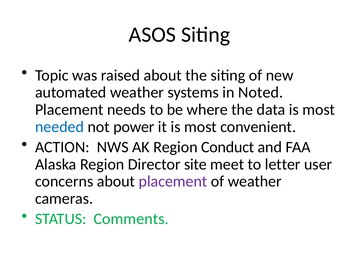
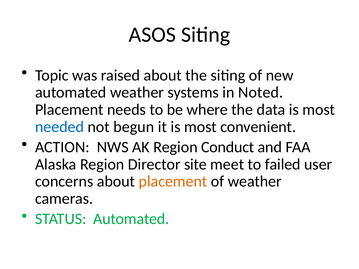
power: power -> begun
letter: letter -> failed
placement at (173, 182) colour: purple -> orange
STATUS Comments: Comments -> Automated
